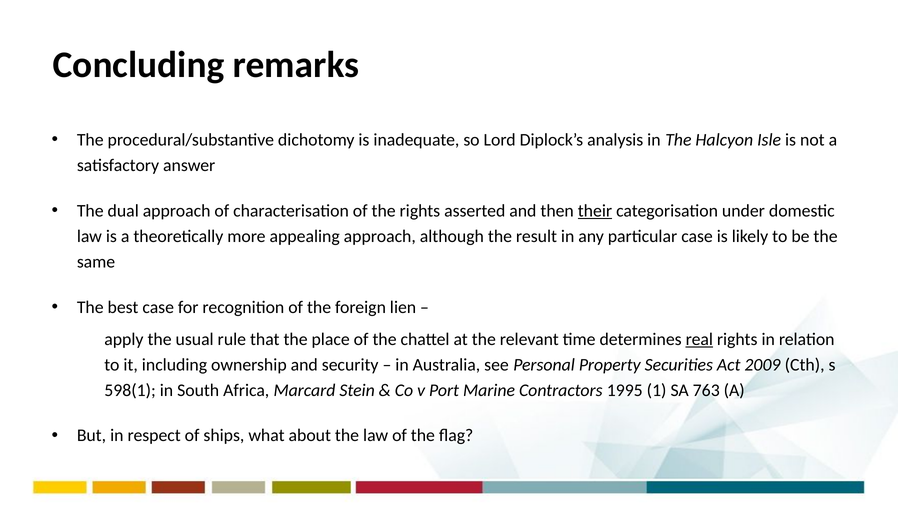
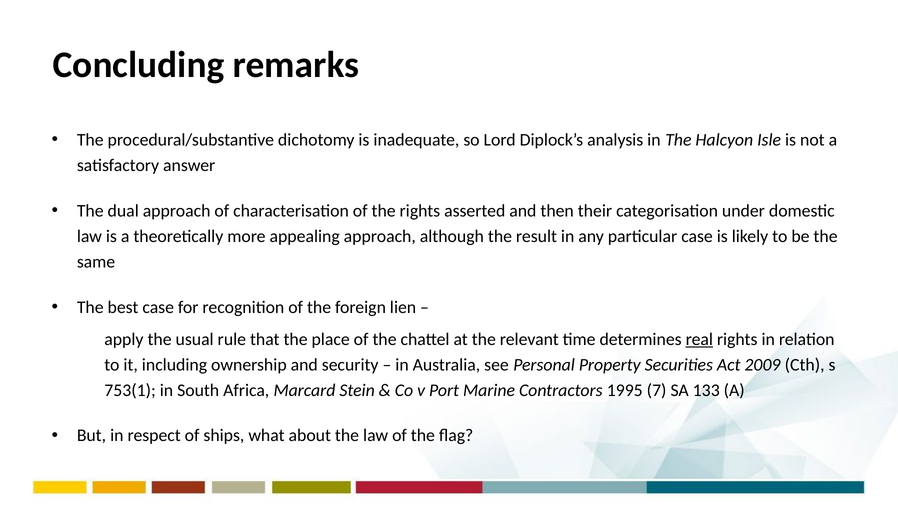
their underline: present -> none
598(1: 598(1 -> 753(1
1: 1 -> 7
763: 763 -> 133
